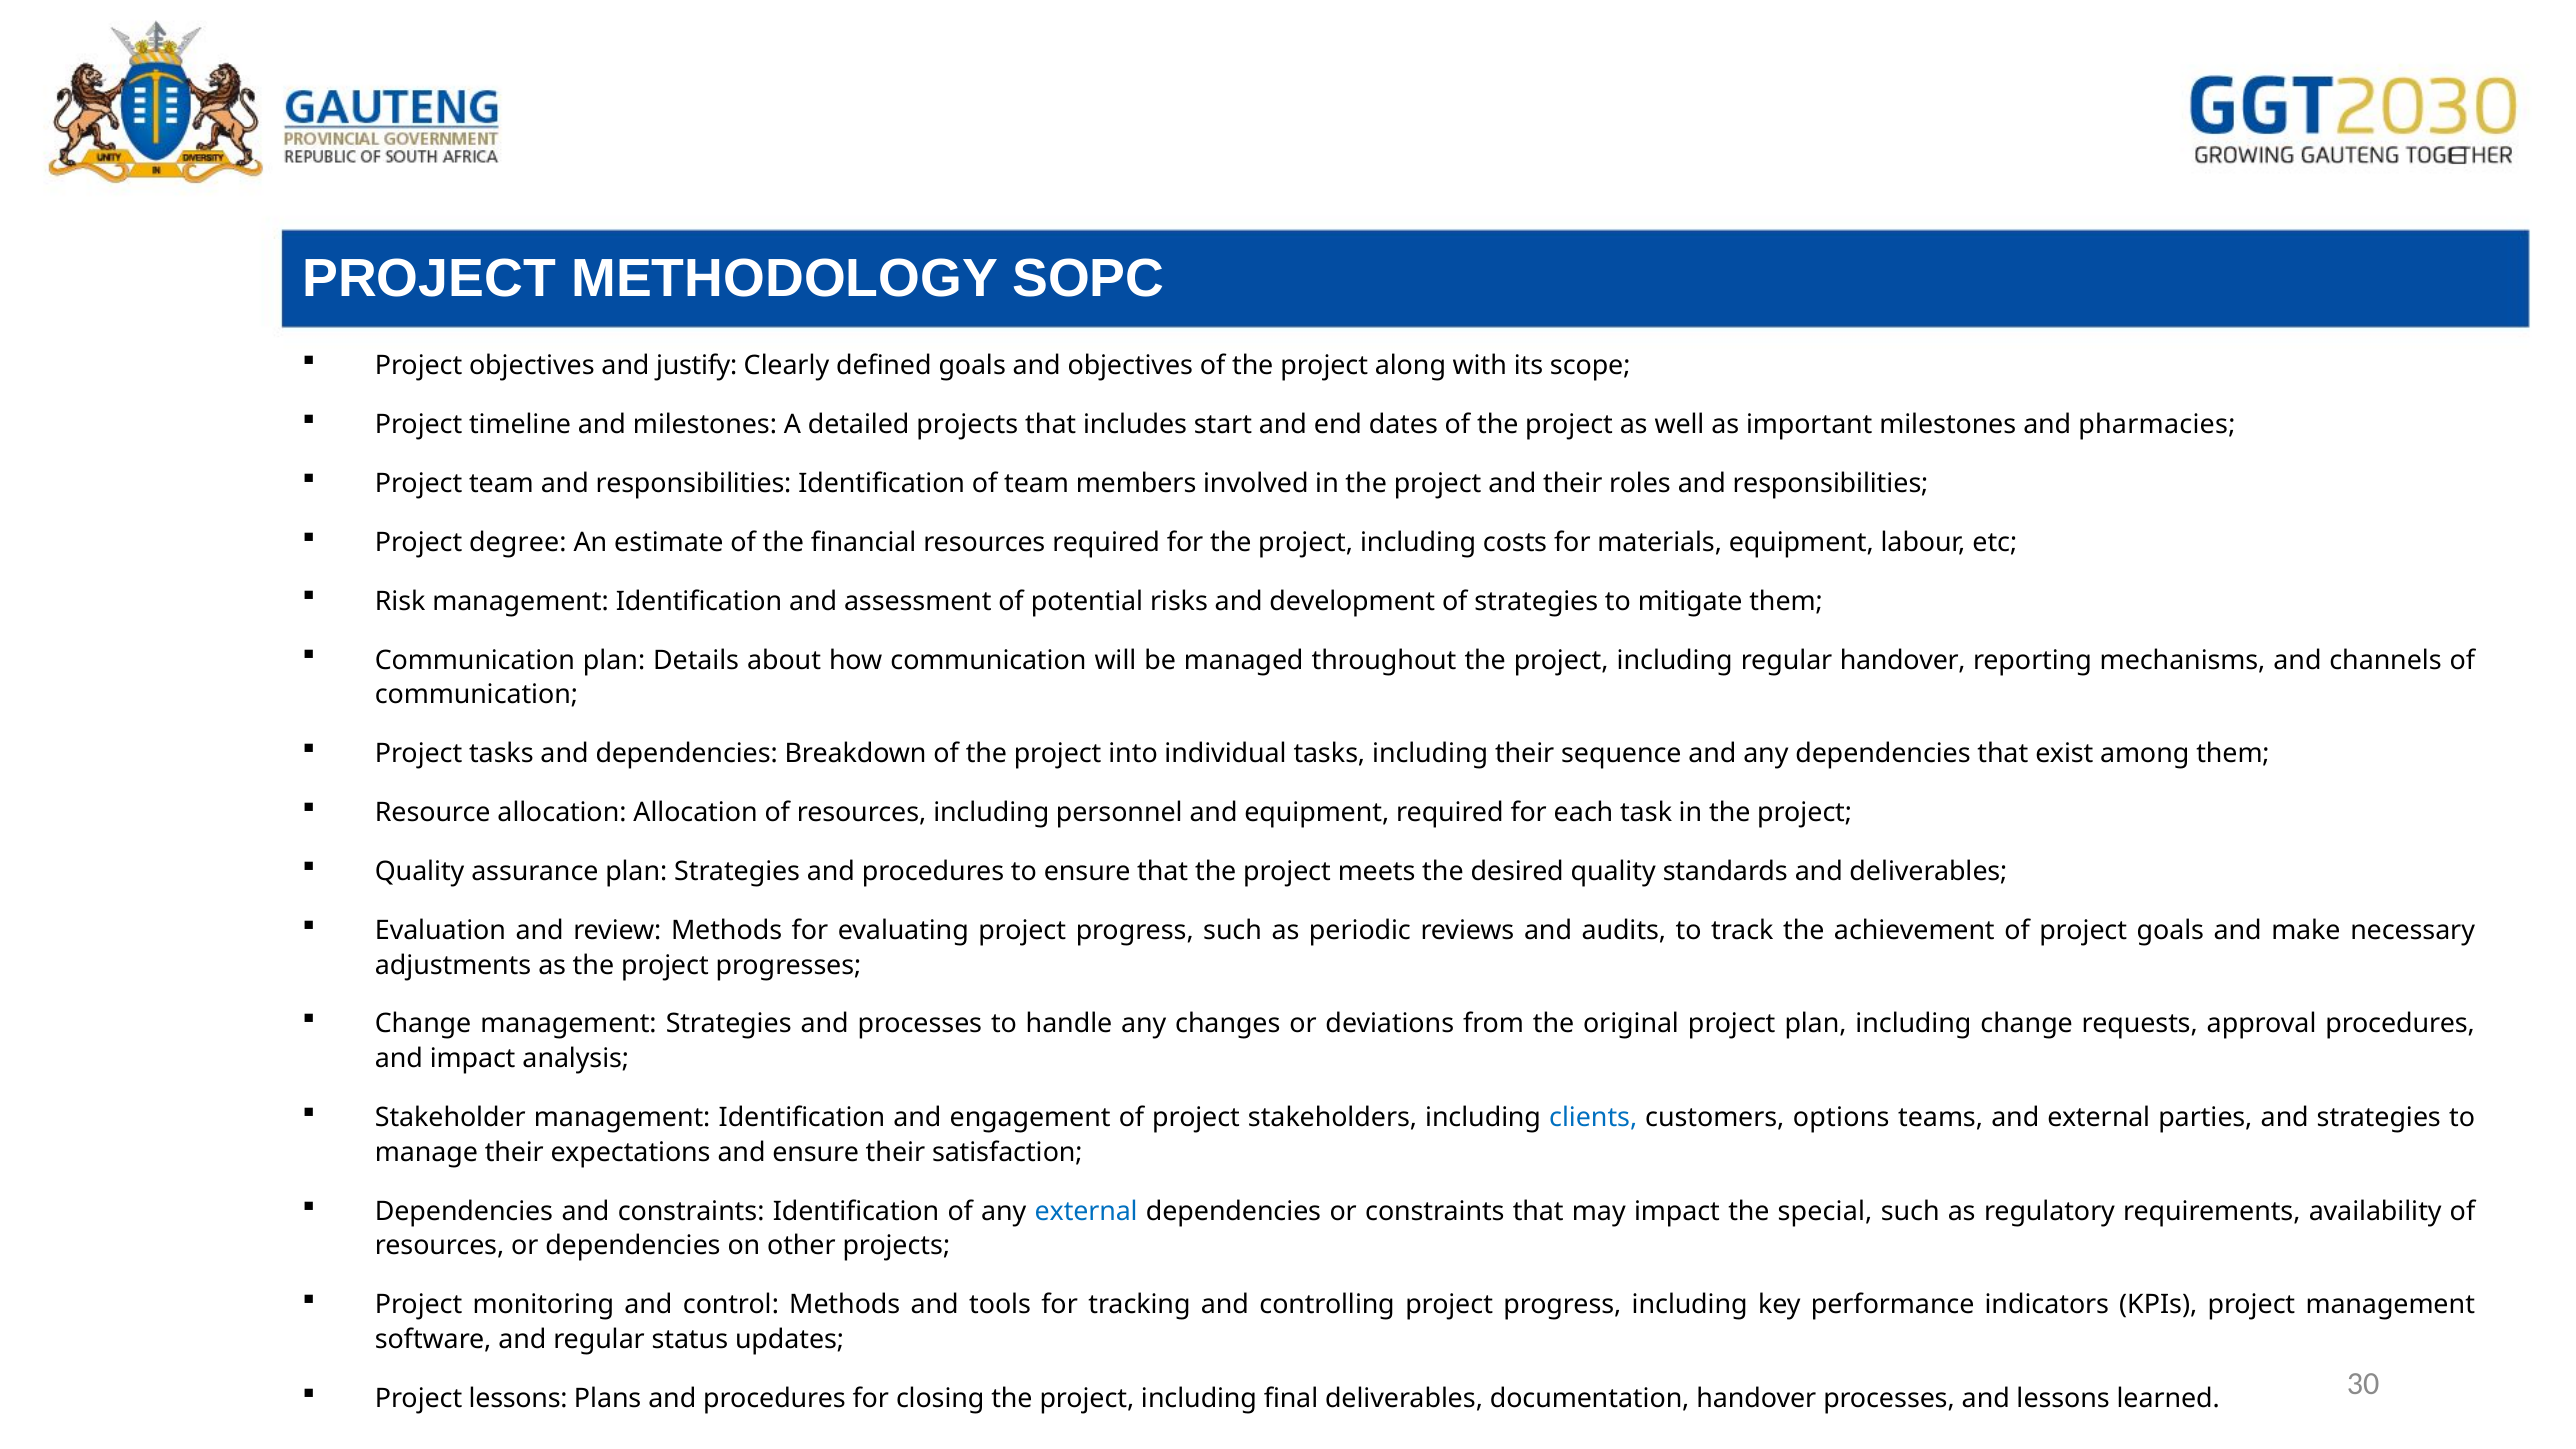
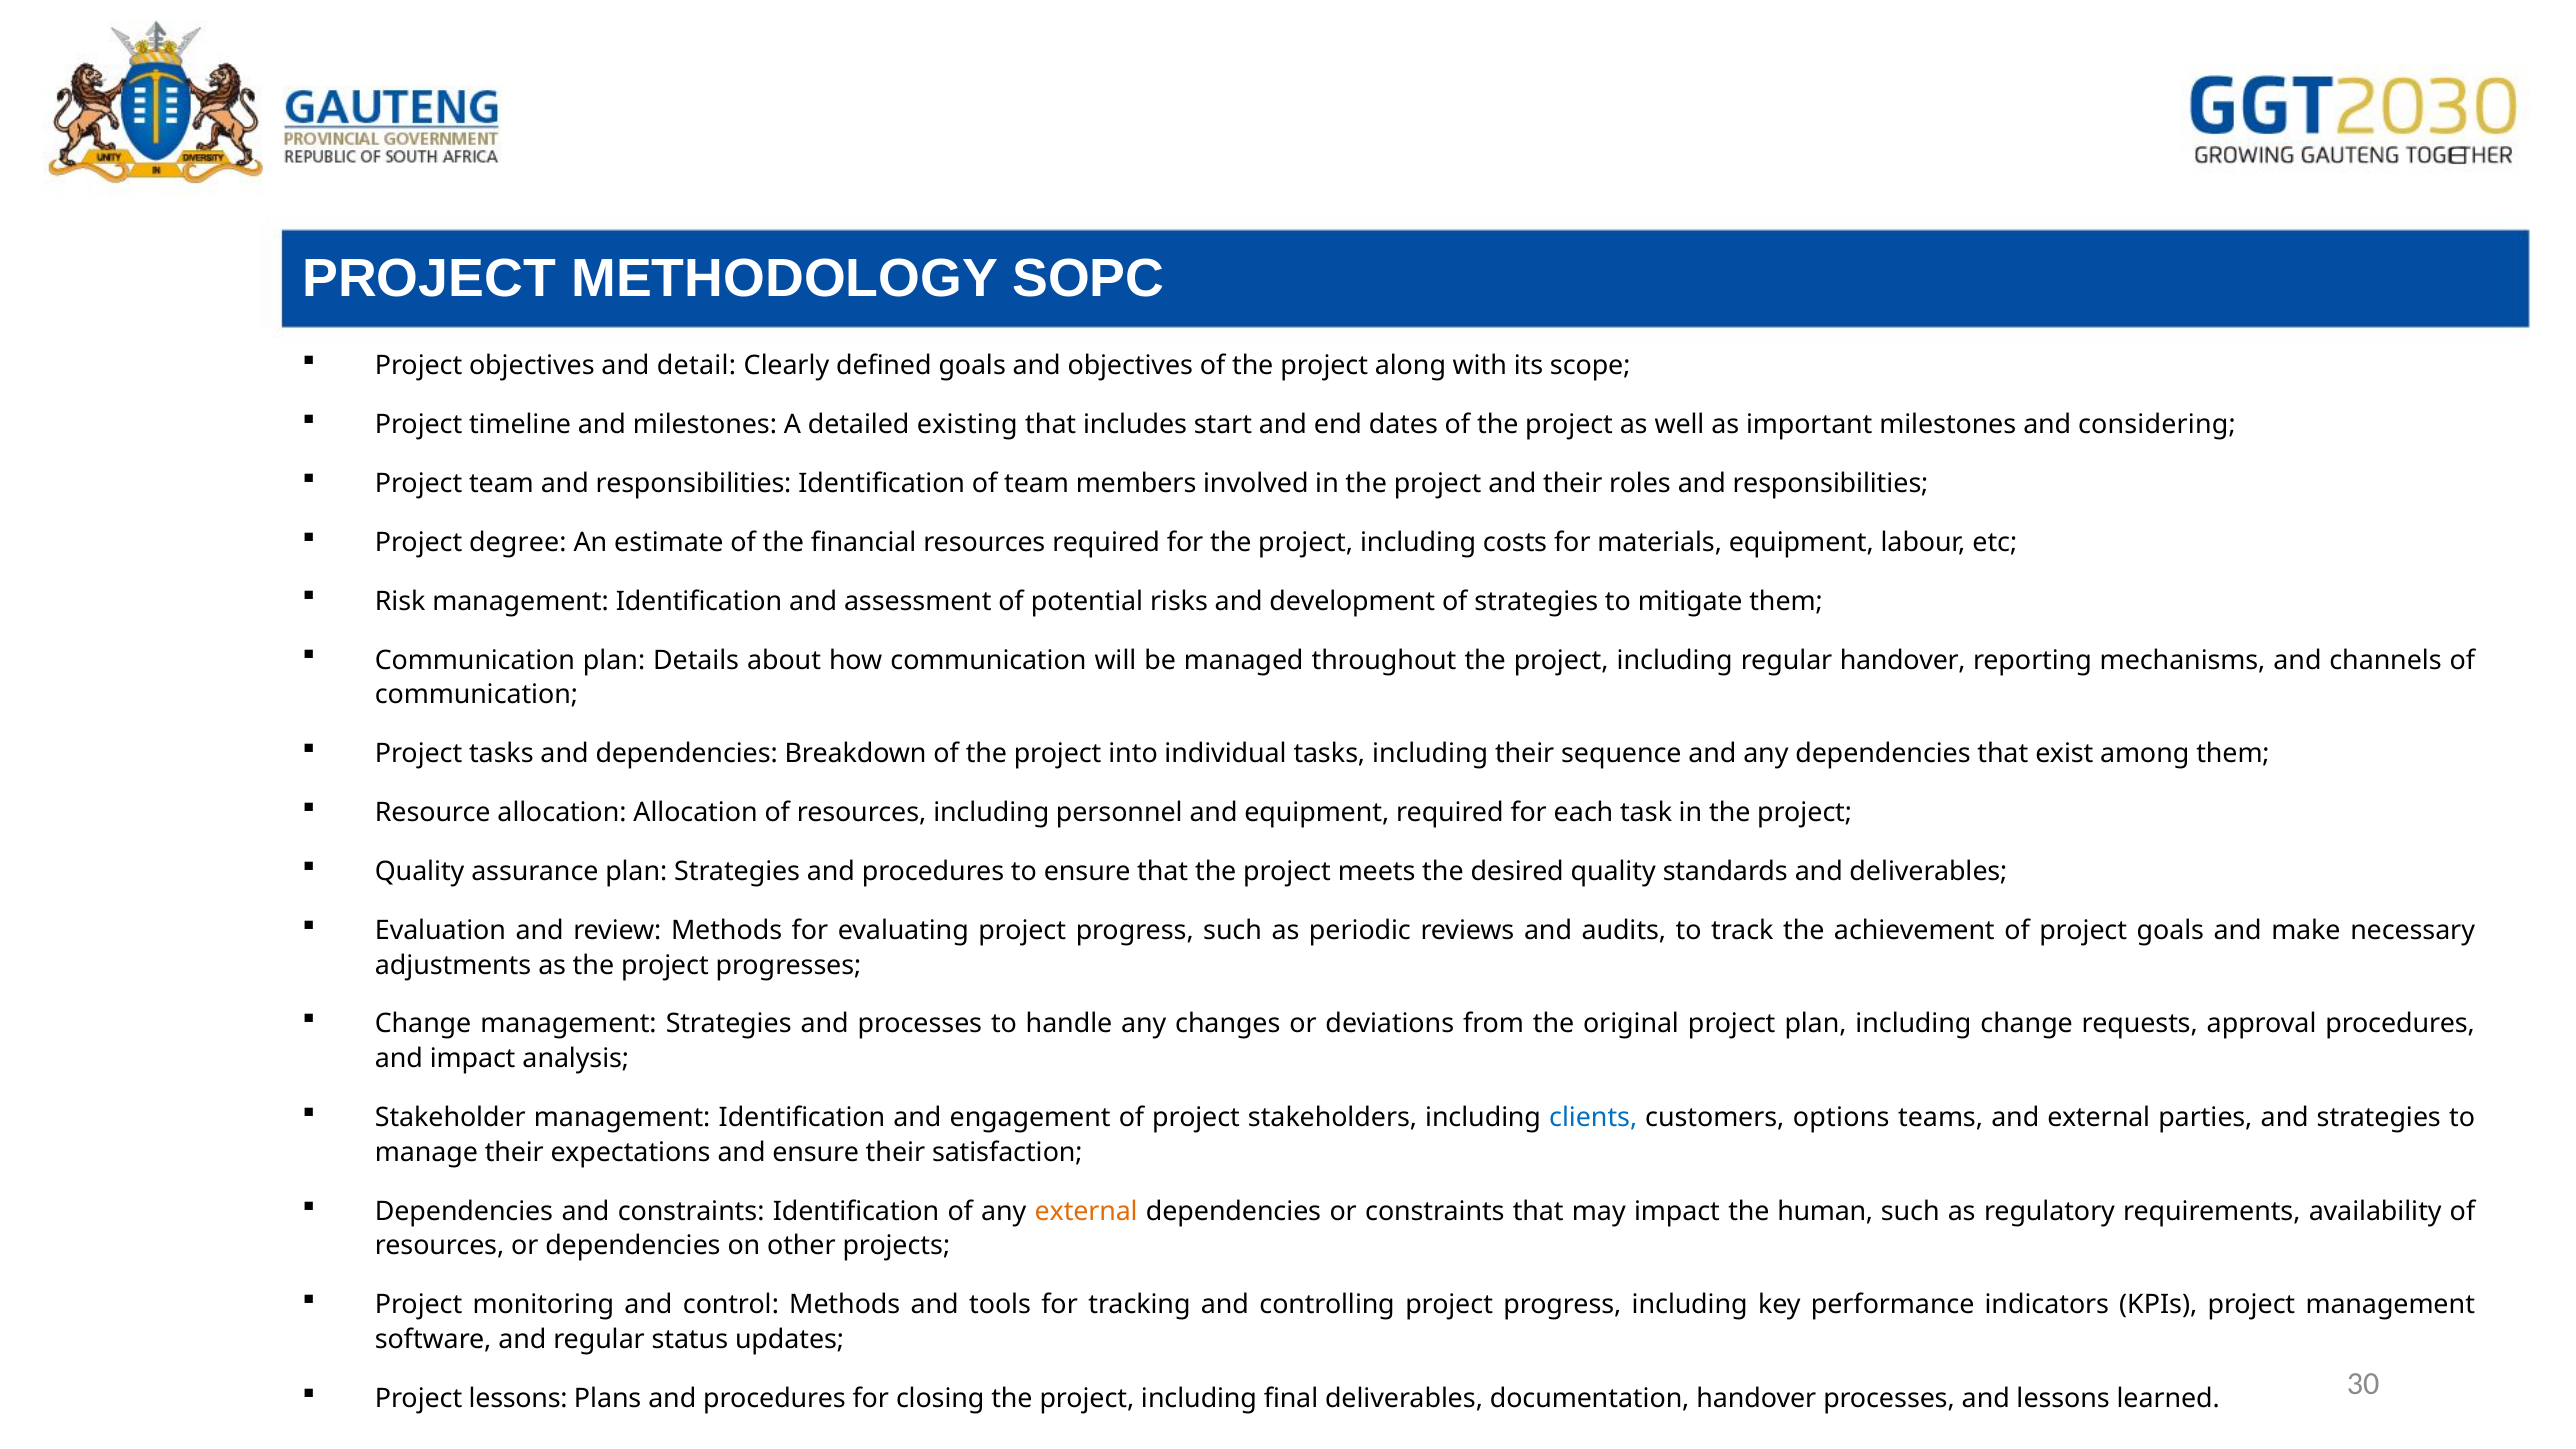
justify: justify -> detail
detailed projects: projects -> existing
pharmacies: pharmacies -> considering
external at (1086, 1211) colour: blue -> orange
special: special -> human
